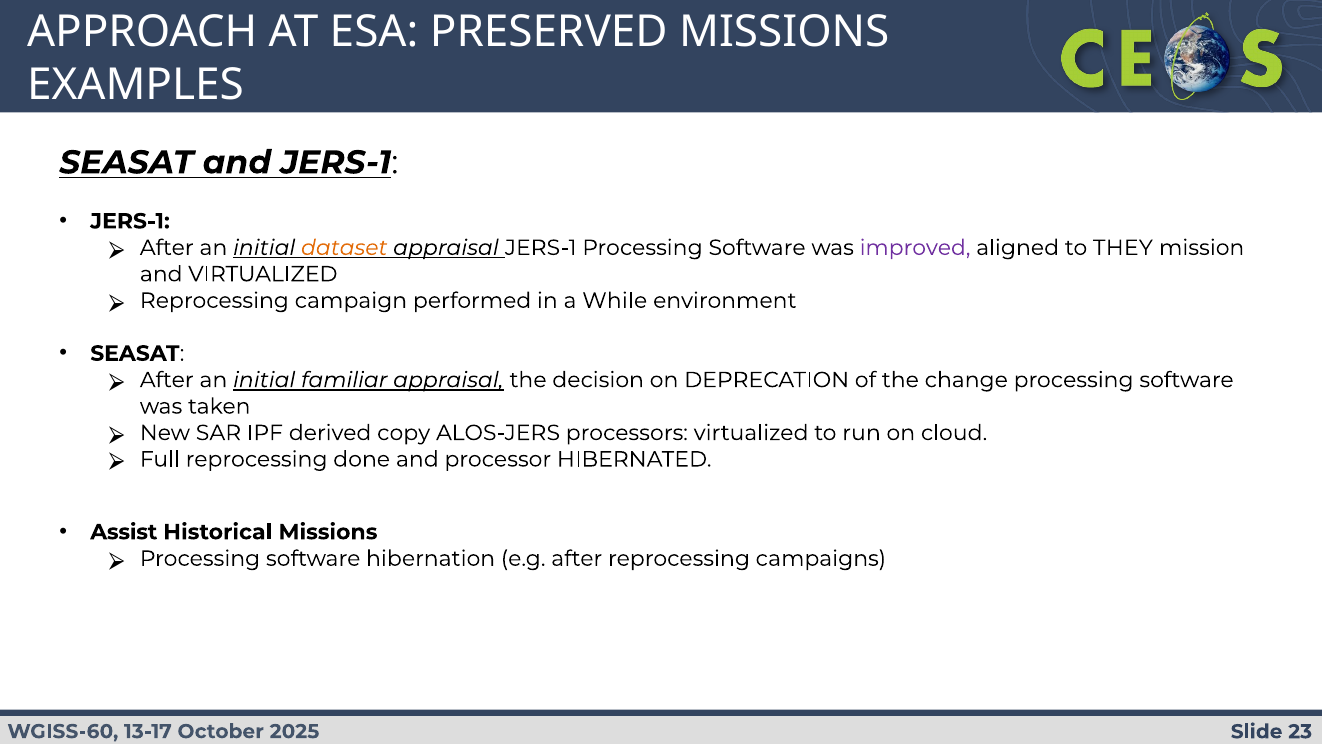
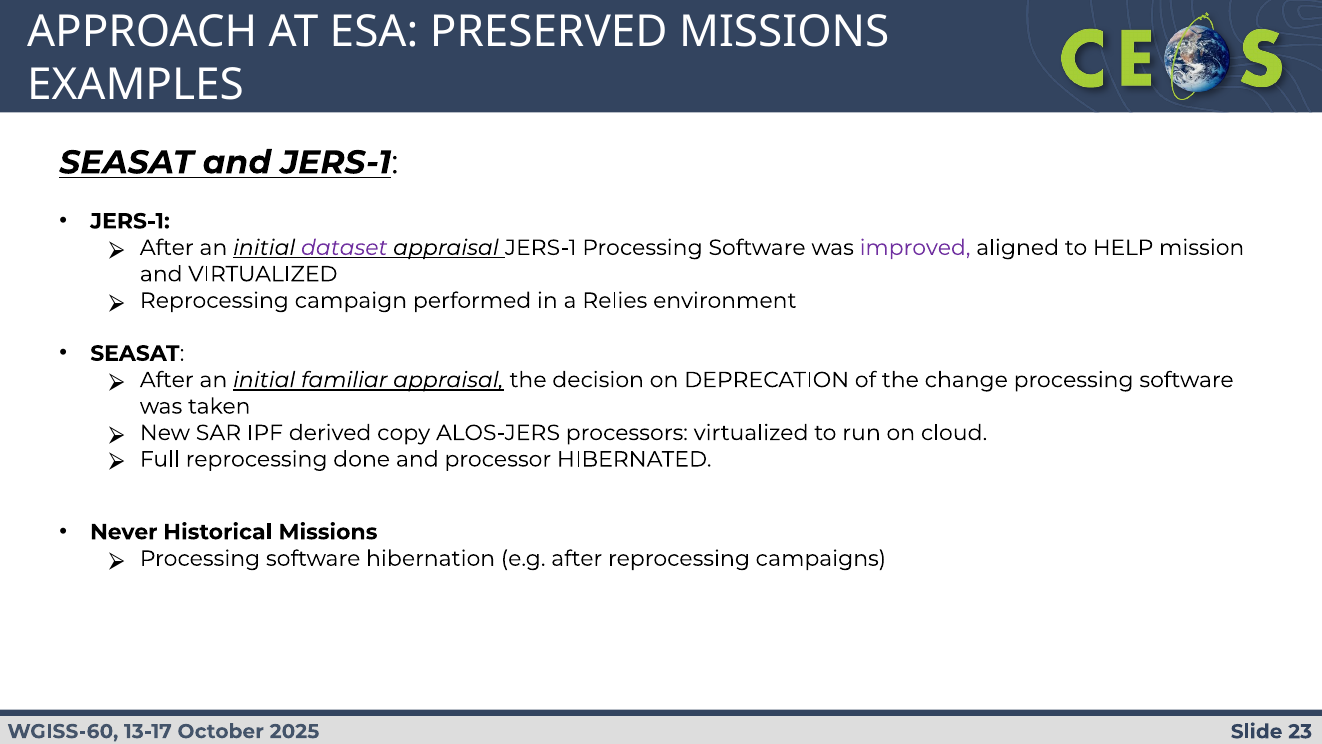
dataset colour: orange -> purple
THEY: THEY -> HELP
While: While -> Relies
Assist: Assist -> Never
